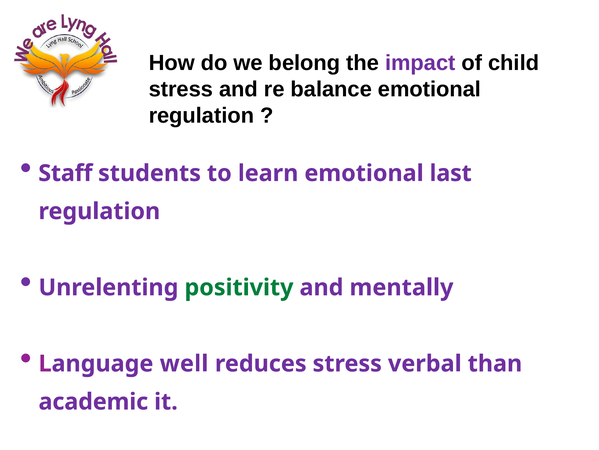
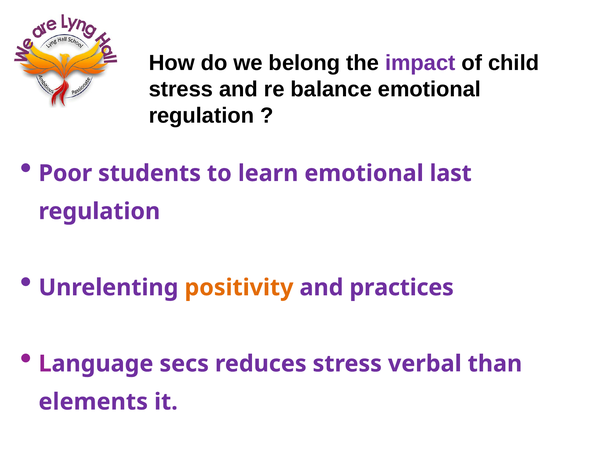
Staff: Staff -> Poor
positivity colour: green -> orange
mentally: mentally -> practices
well: well -> secs
academic: academic -> elements
